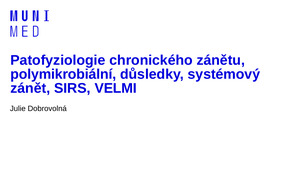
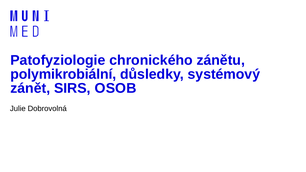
VELMI: VELMI -> OSOB
